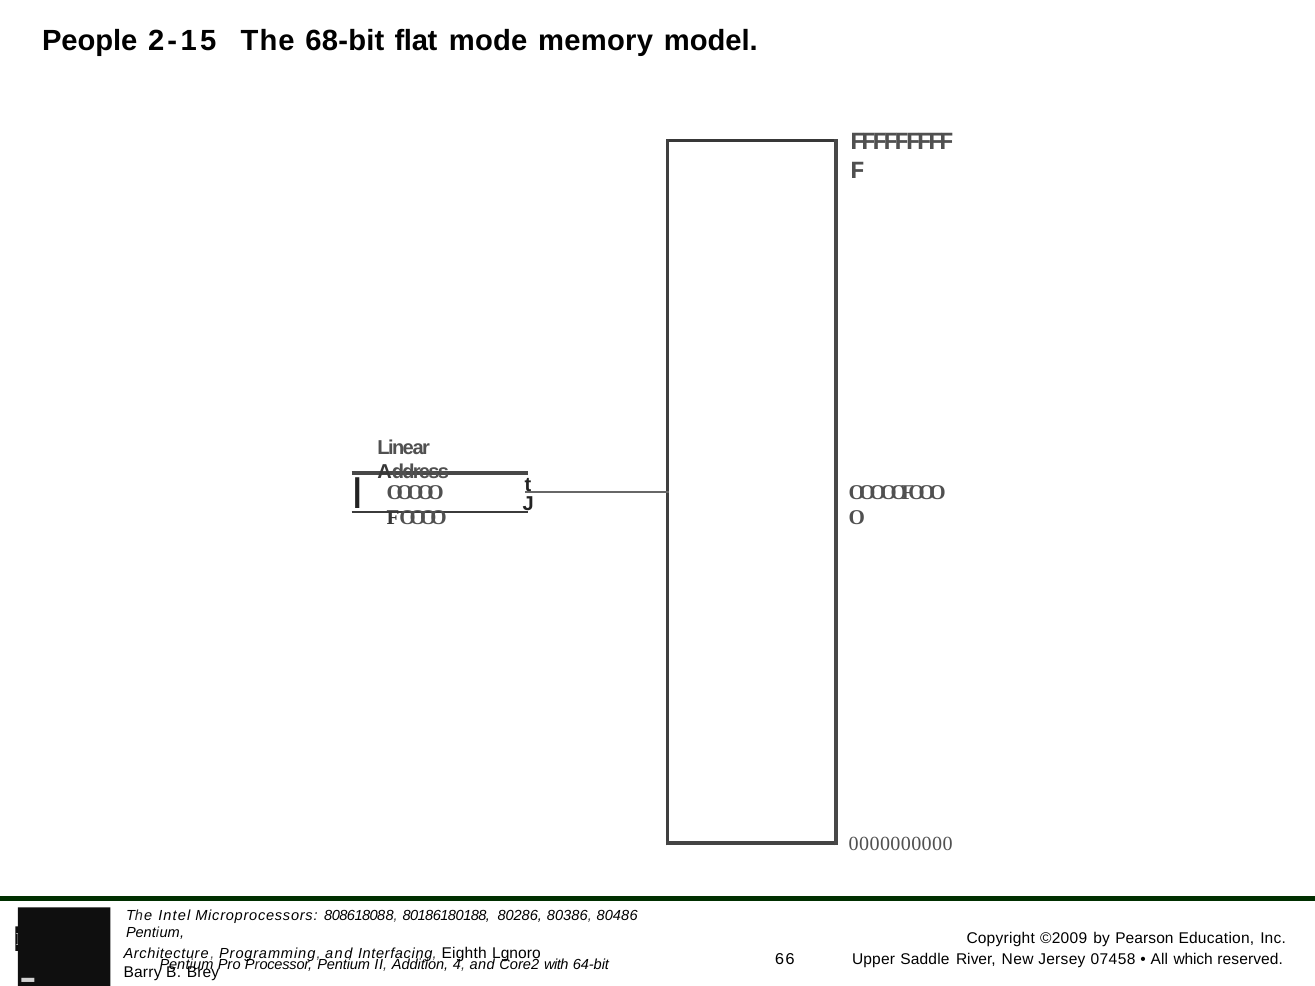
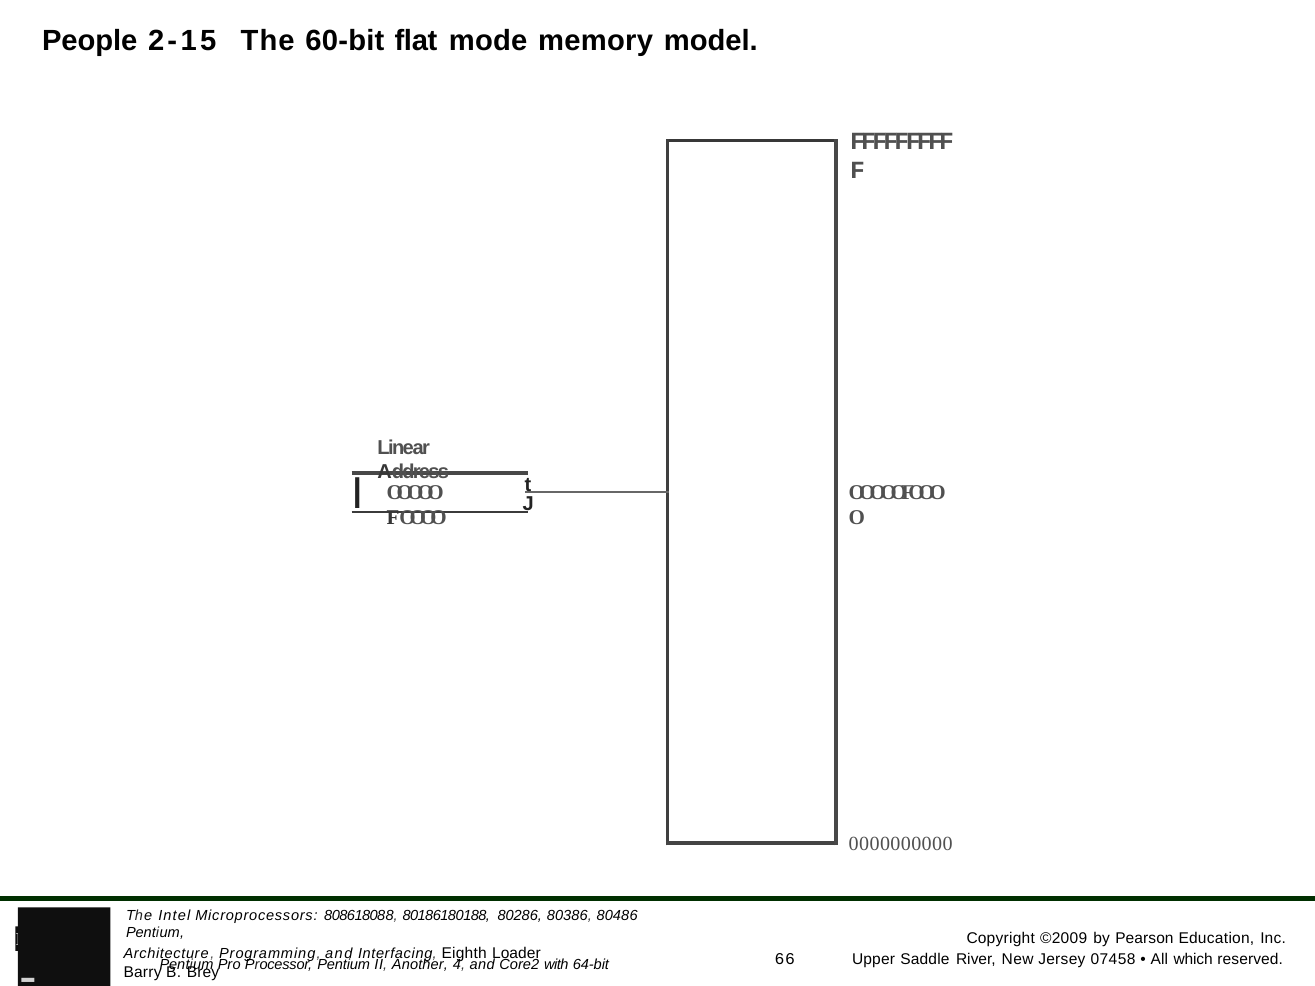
68-bit: 68-bit -> 60-bit
Lgnoro: Lgnoro -> Loader
Addition: Addition -> Another
